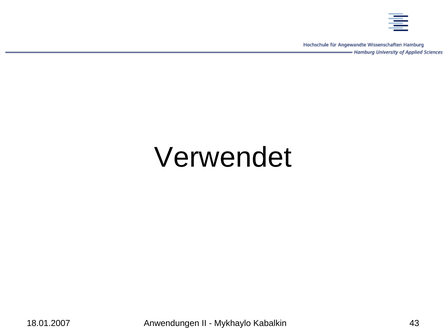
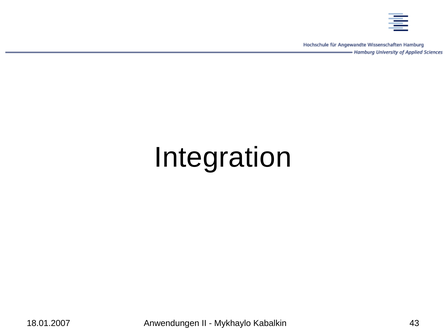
Verwendet: Verwendet -> Integration
